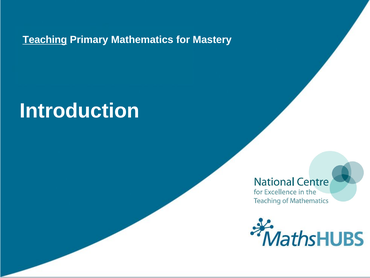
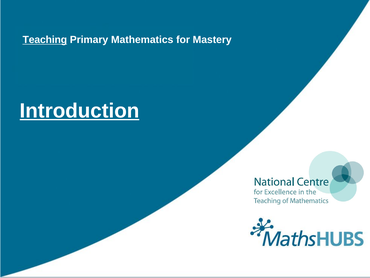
Introduction underline: none -> present
